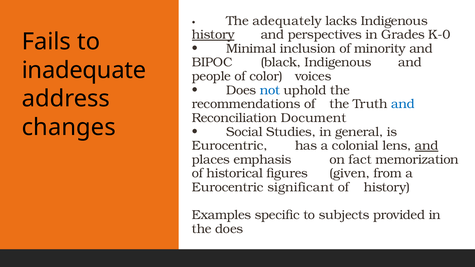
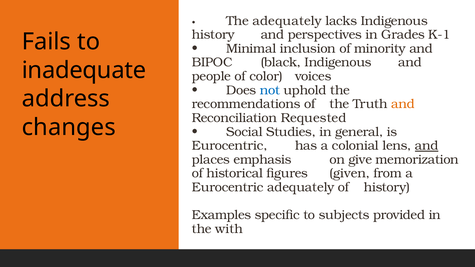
history at (213, 35) underline: present -> none
K-0: K-0 -> K-1
and at (403, 104) colour: blue -> orange
Document: Document -> Requested
fact: fact -> give
Eurocentric significant: significant -> adequately
the does: does -> with
